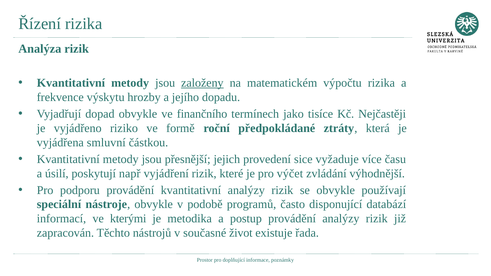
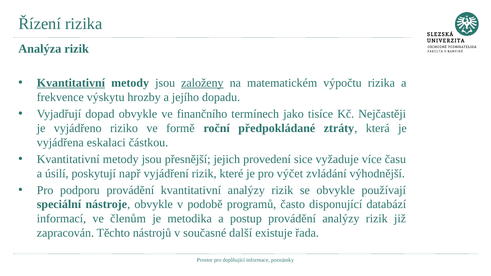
Kvantitativní at (71, 83) underline: none -> present
smluvní: smluvní -> eskalaci
kterými: kterými -> členům
život: život -> další
